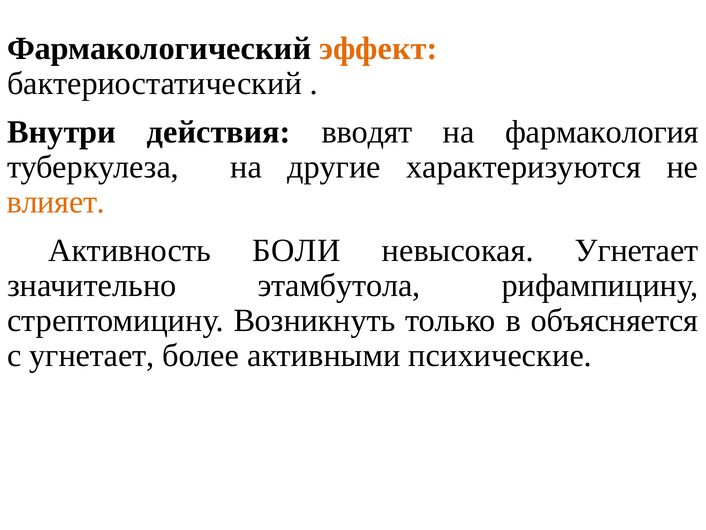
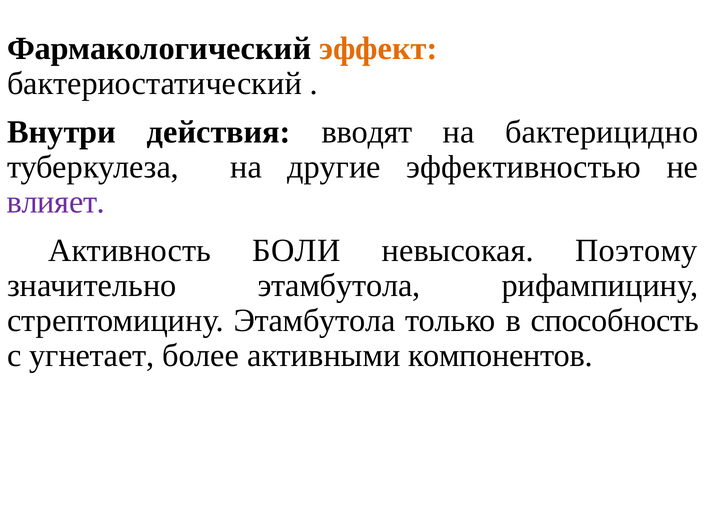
фармакология: фармакология -> бактерицидно
характеризуются: характеризуются -> эффективностью
влияет colour: orange -> purple
невысокая Угнетает: Угнетает -> Поэтому
стрептомицину Возникнуть: Возникнуть -> Этамбутола
объясняется: объясняется -> способность
психические: психические -> компонентов
